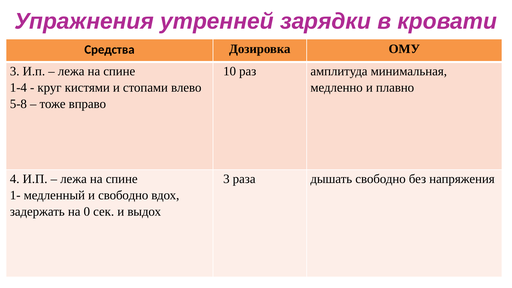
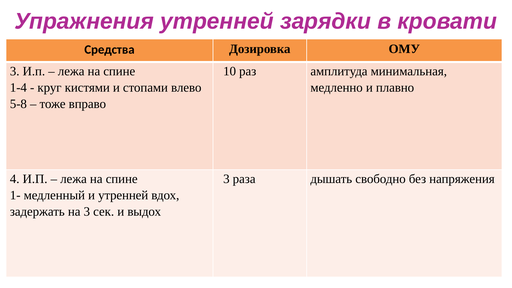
и свободно: свободно -> утренней
на 0: 0 -> 3
